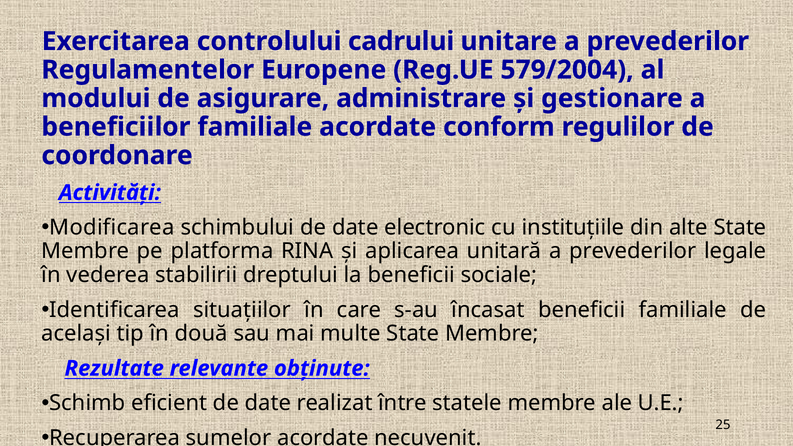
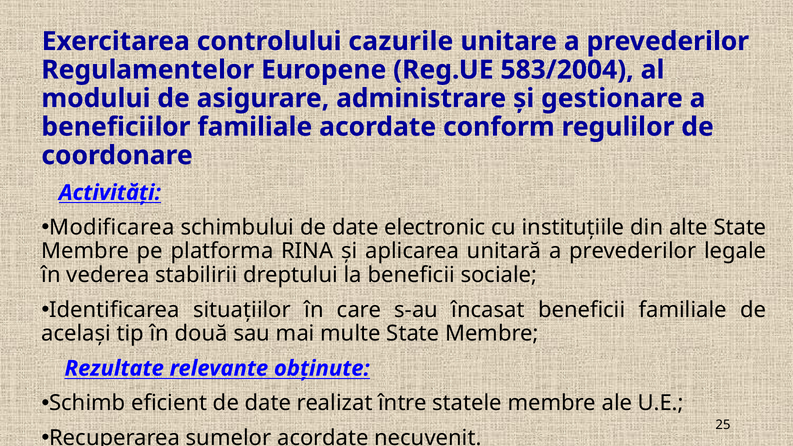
cadrului: cadrului -> cazurile
579/2004: 579/2004 -> 583/2004
